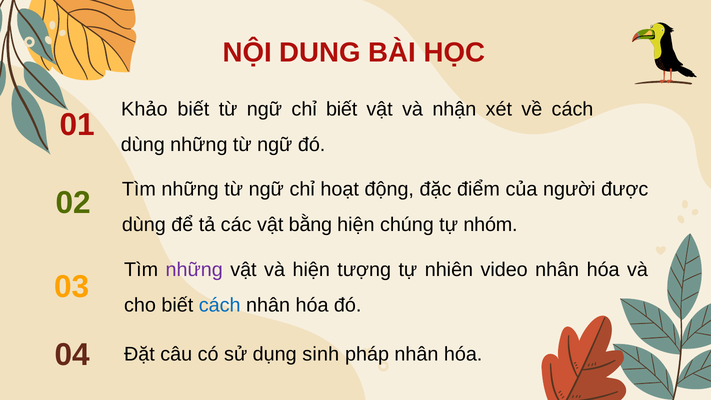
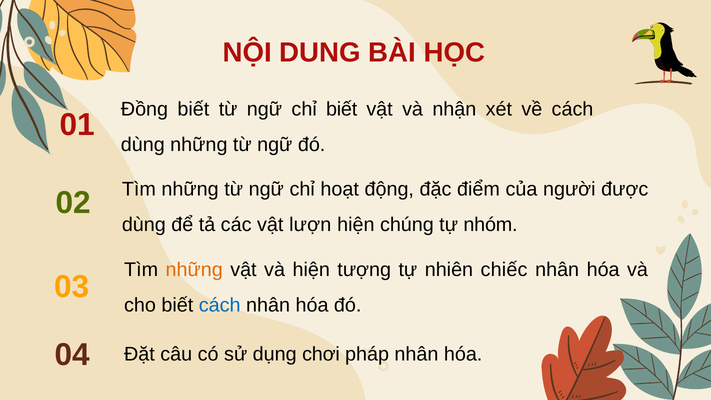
Khảo: Khảo -> Đồng
bằng: bằng -> lượn
những at (194, 270) colour: purple -> orange
video: video -> chiếc
sinh: sinh -> chơi
